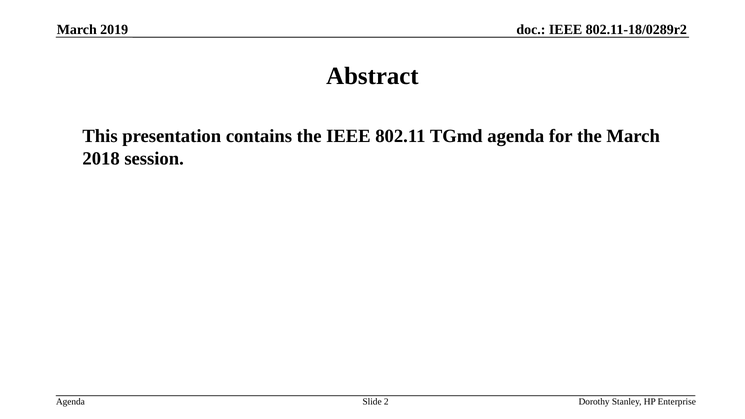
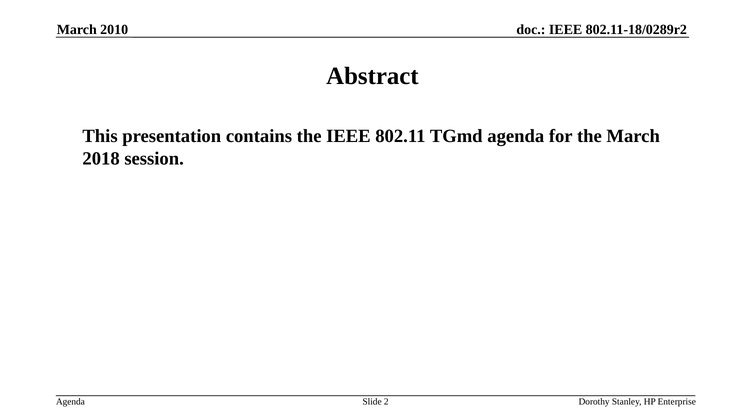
2019: 2019 -> 2010
